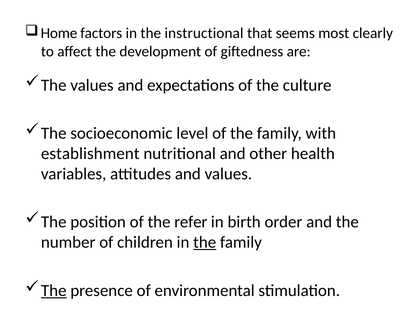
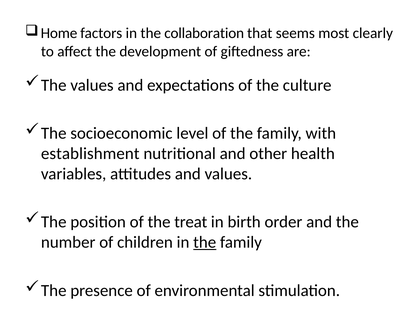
instructional: instructional -> collaboration
refer: refer -> treat
The at (54, 290) underline: present -> none
